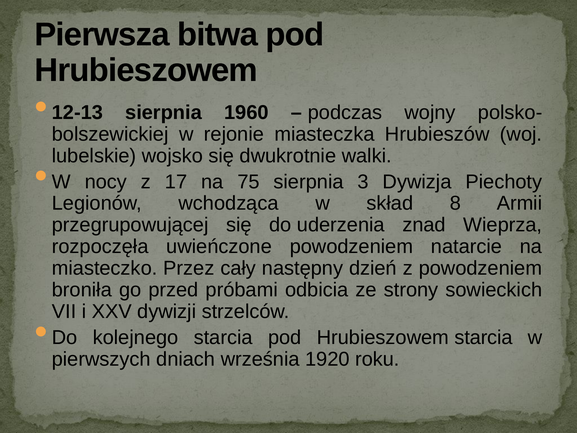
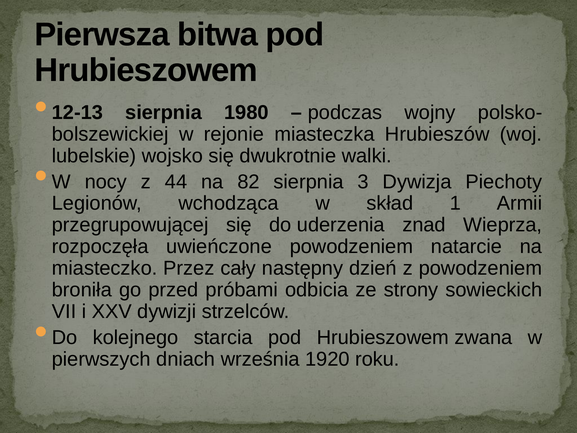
1960: 1960 -> 1980
17: 17 -> 44
75: 75 -> 82
8: 8 -> 1
Hrubieszowem starcia: starcia -> zwana
